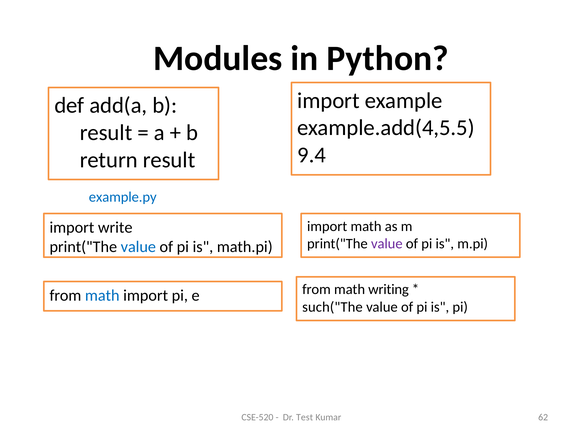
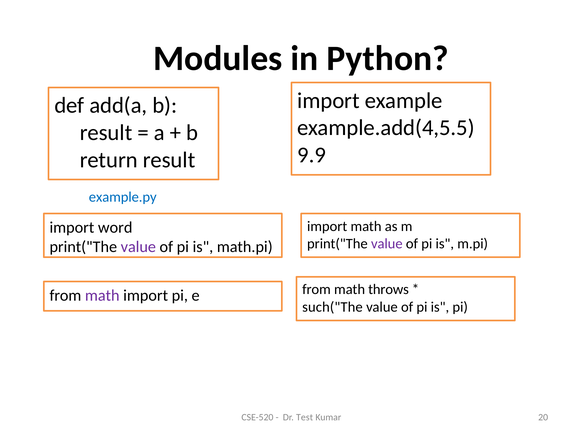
9.4: 9.4 -> 9.9
write: write -> word
value at (138, 247) colour: blue -> purple
math at (102, 296) colour: blue -> purple
writing: writing -> throws
62: 62 -> 20
